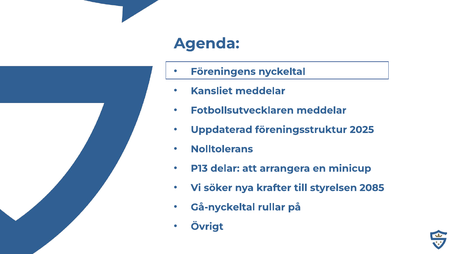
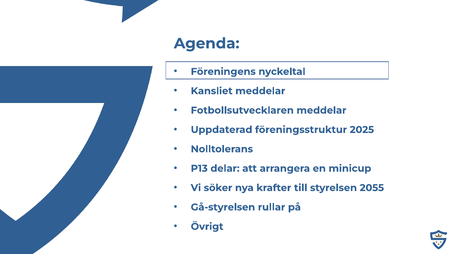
2085: 2085 -> 2055
Gå-nyckeltal: Gå-nyckeltal -> Gå-styrelsen
